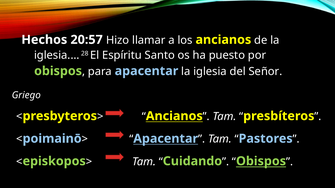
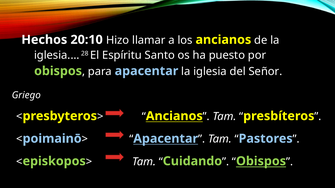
20:57: 20:57 -> 20:10
